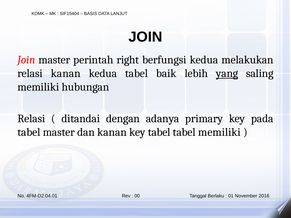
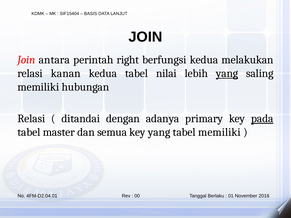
Join master: master -> antara
baik: baik -> nilai
pada underline: none -> present
dan kanan: kanan -> semua
key tabel: tabel -> yang
